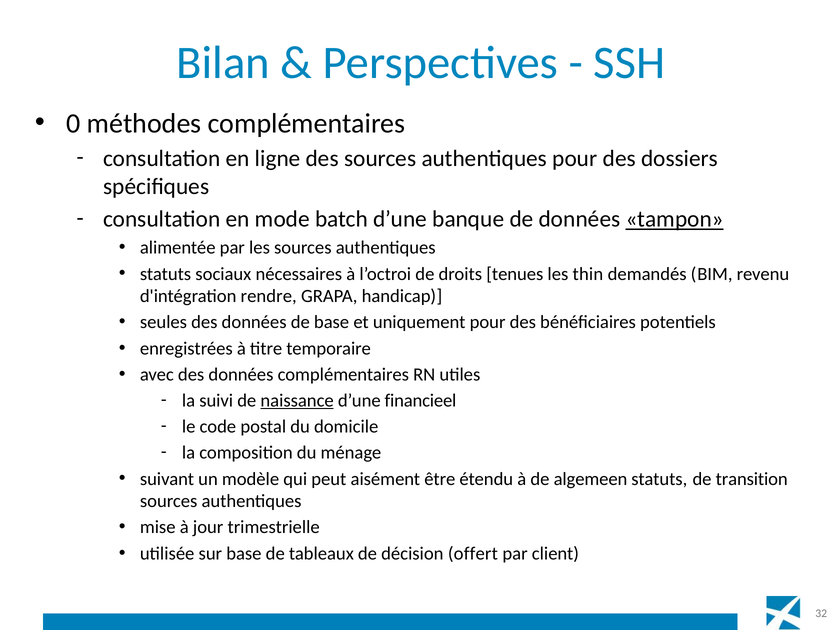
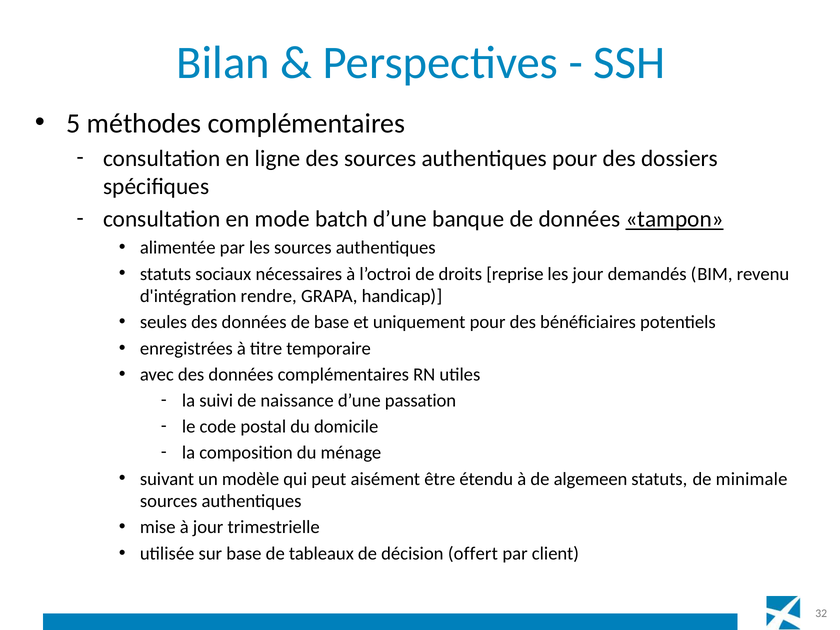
0: 0 -> 5
tenues: tenues -> reprise
les thin: thin -> jour
naissance underline: present -> none
financieel: financieel -> passation
transition: transition -> minimale
